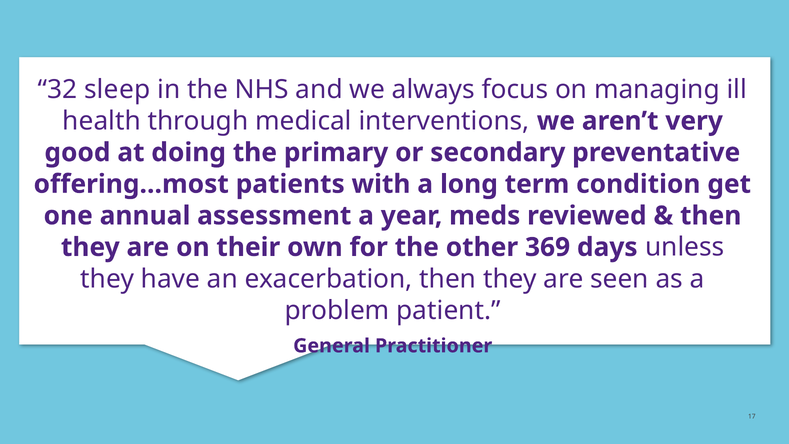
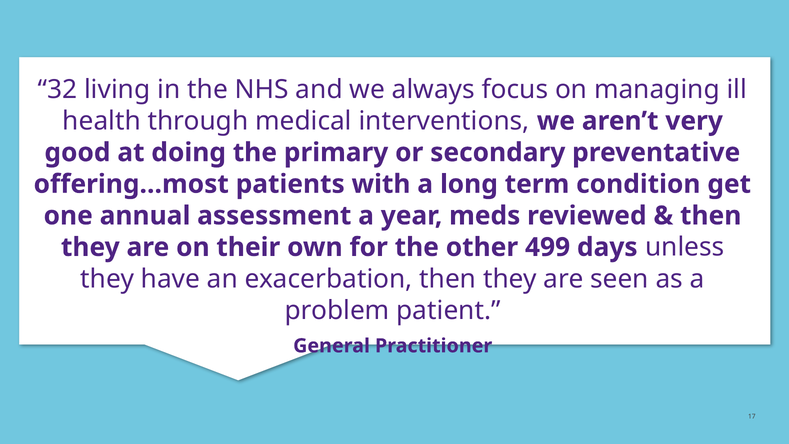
sleep: sleep -> living
369: 369 -> 499
